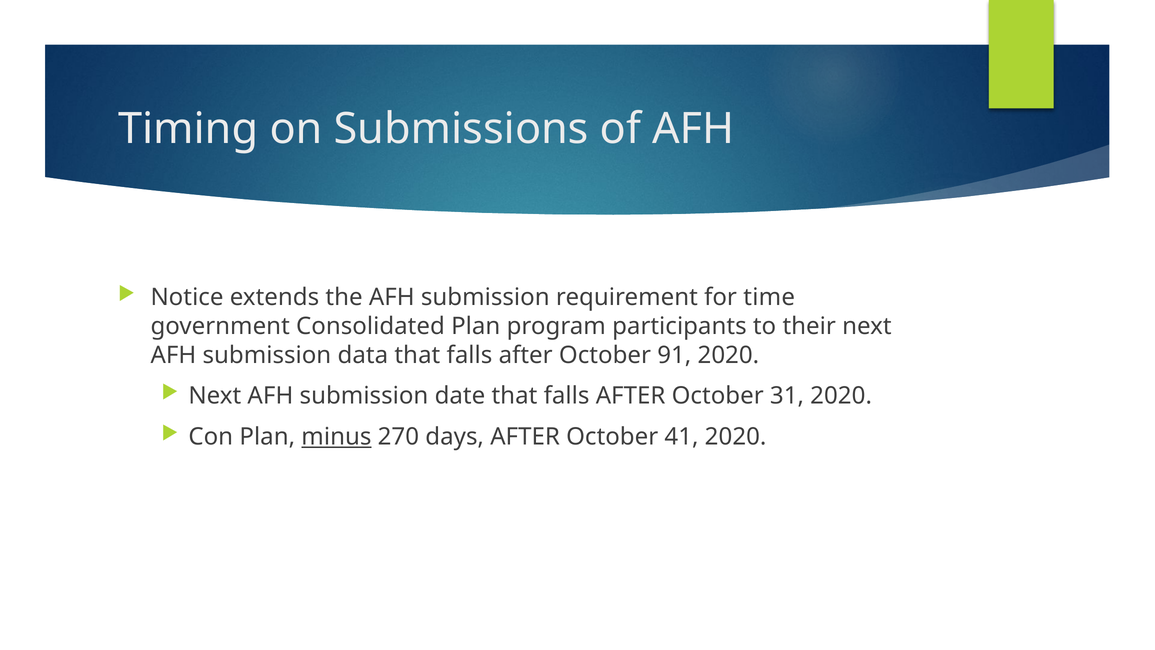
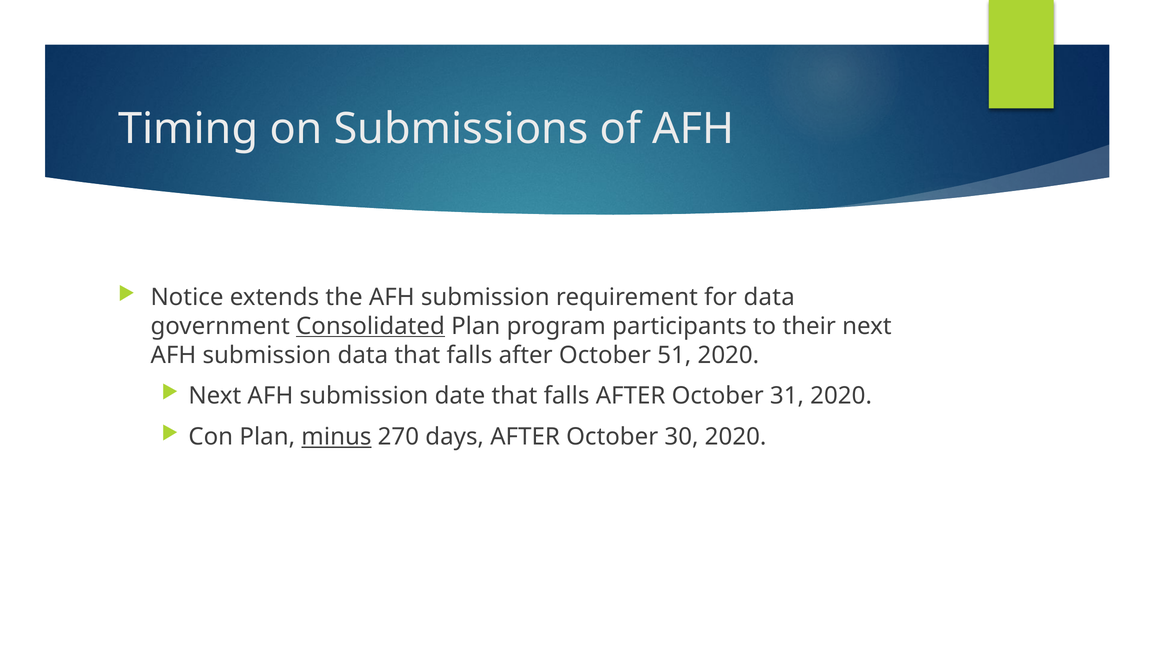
for time: time -> data
Consolidated underline: none -> present
91: 91 -> 51
41: 41 -> 30
